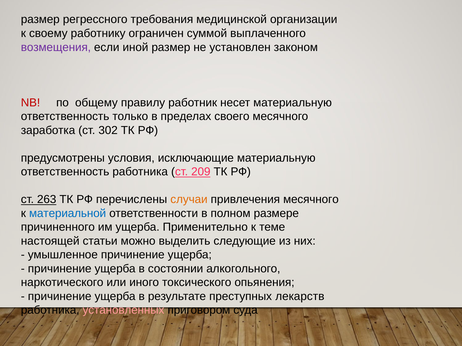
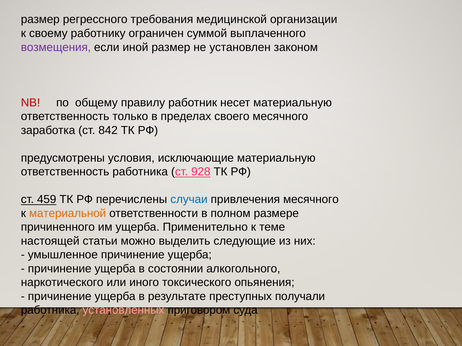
302: 302 -> 842
209: 209 -> 928
263: 263 -> 459
случаи colour: orange -> blue
материальной colour: blue -> orange
лекарств: лекарств -> получали
